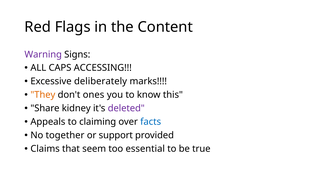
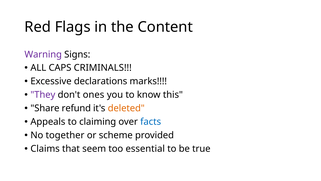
ACCESSING: ACCESSING -> CRIMINALS
deliberately: deliberately -> declarations
They colour: orange -> purple
kidney: kidney -> refund
deleted colour: purple -> orange
support: support -> scheme
